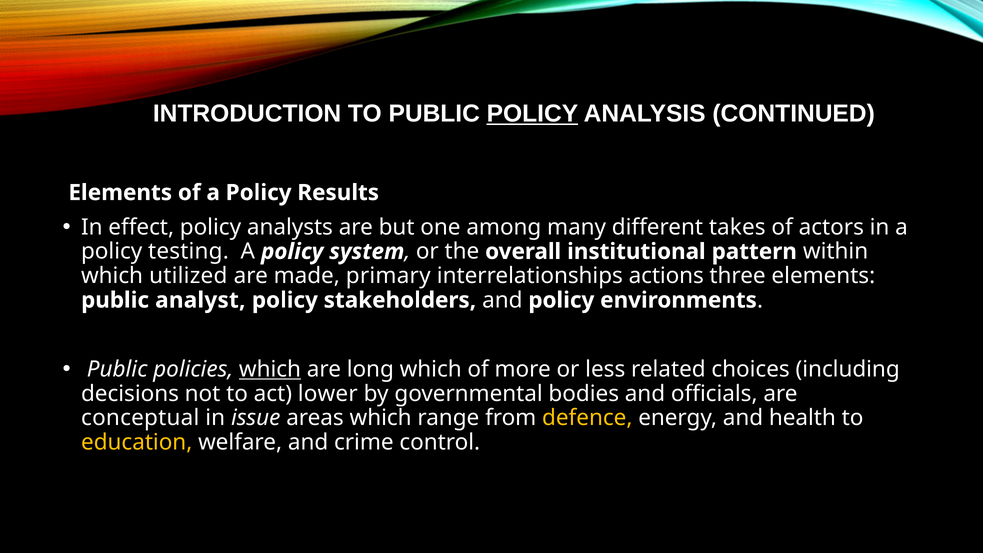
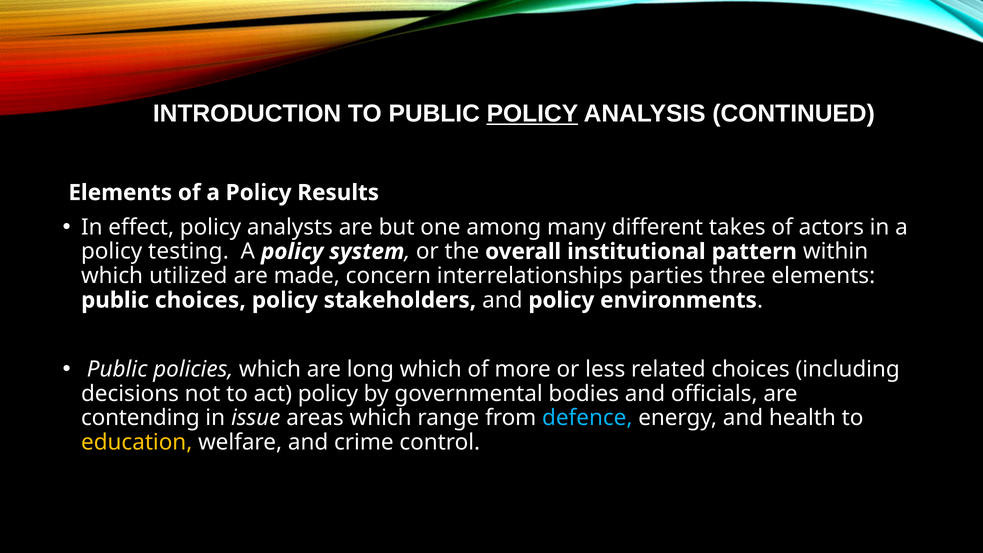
primary: primary -> concern
actions: actions -> parties
public analyst: analyst -> choices
which at (270, 369) underline: present -> none
act lower: lower -> policy
conceptual: conceptual -> contending
defence colour: yellow -> light blue
